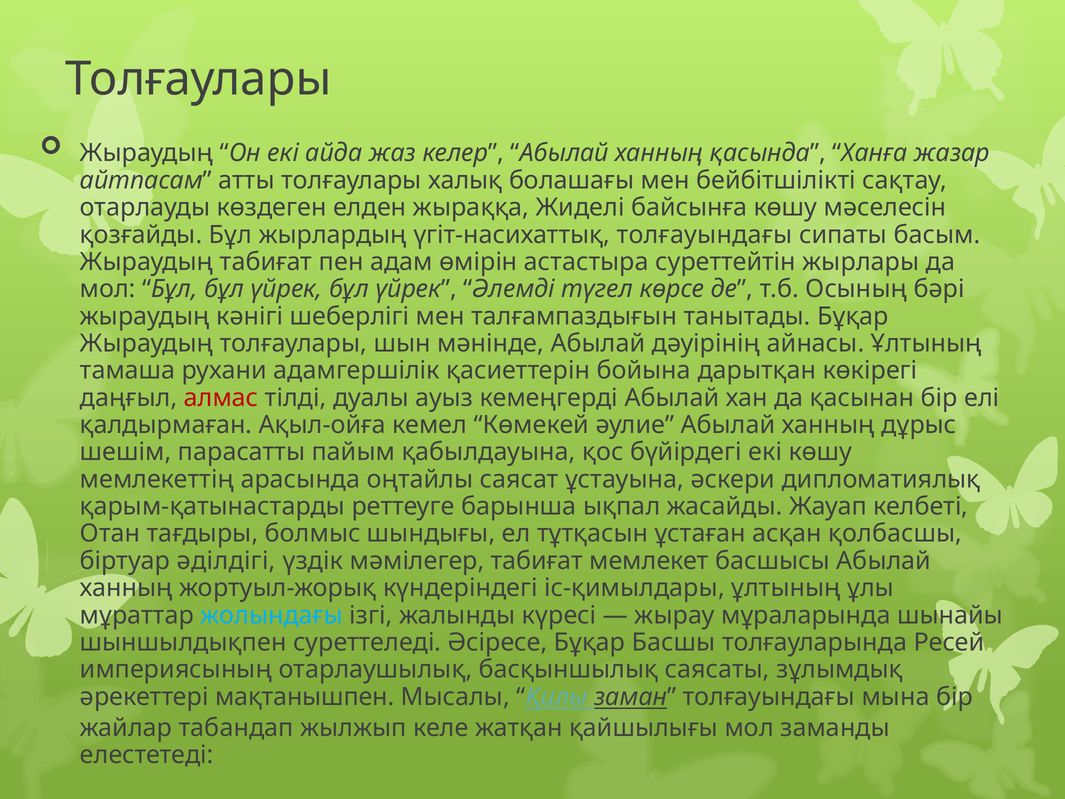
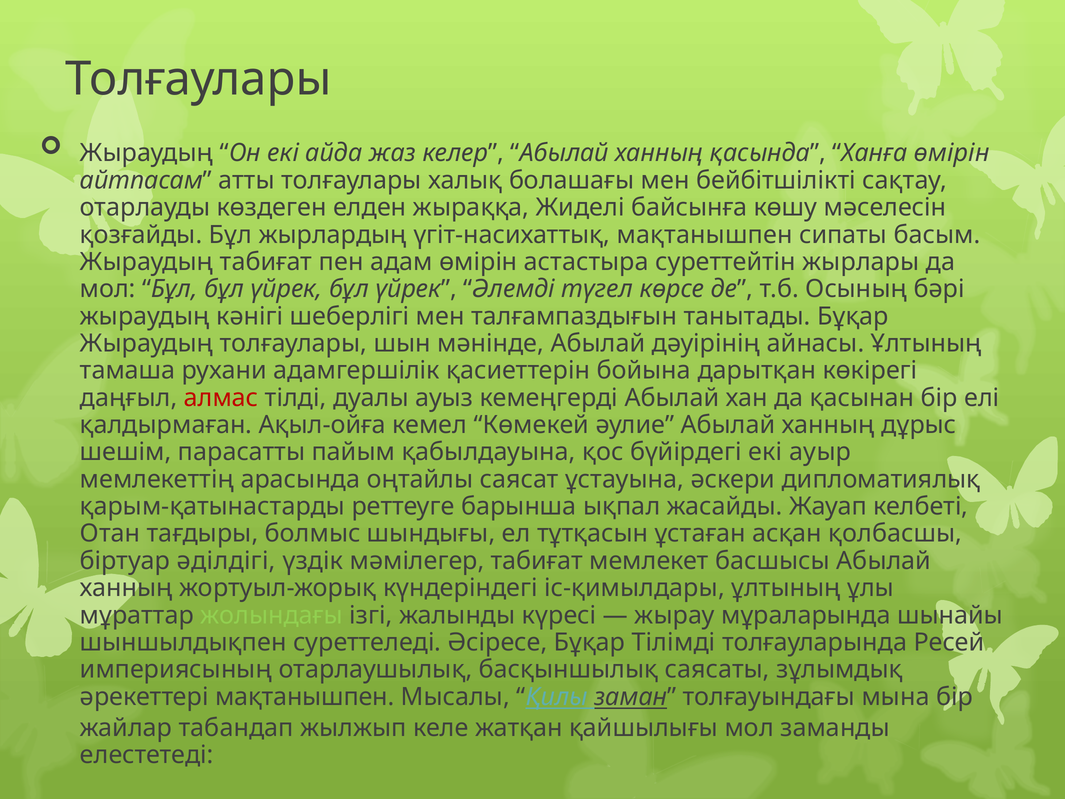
Ханға жазар: жазар -> өмірін
үгіт-насихаттық толғауындағы: толғауындағы -> мақтанышпен
екі көшу: көшу -> ауыр
жолындағы colour: light blue -> light green
Басшы: Басшы -> Тілімді
